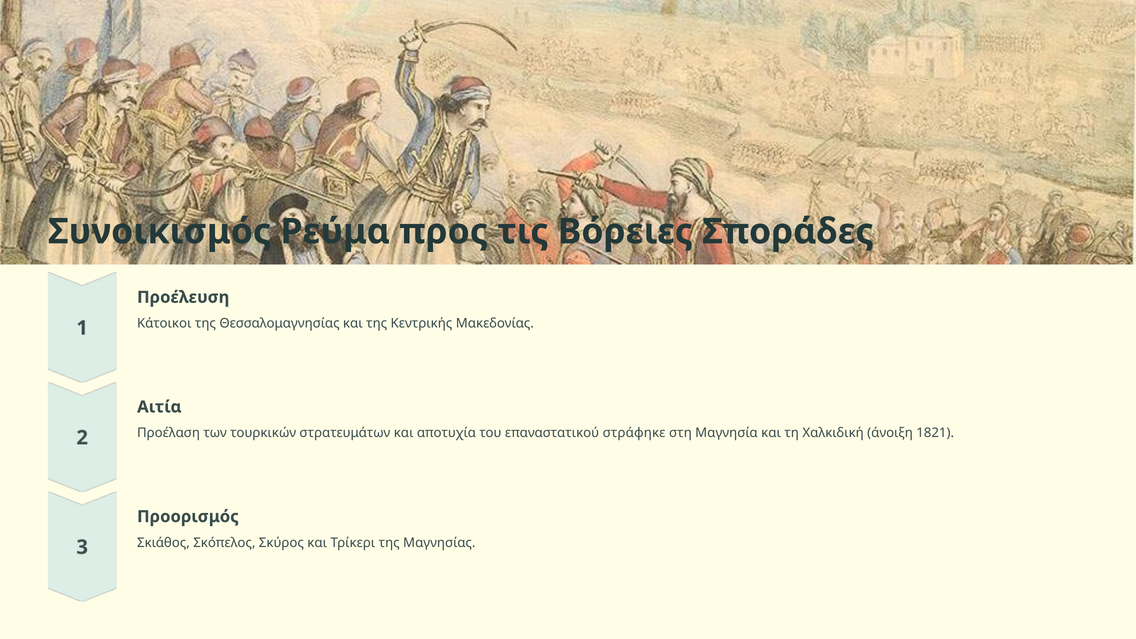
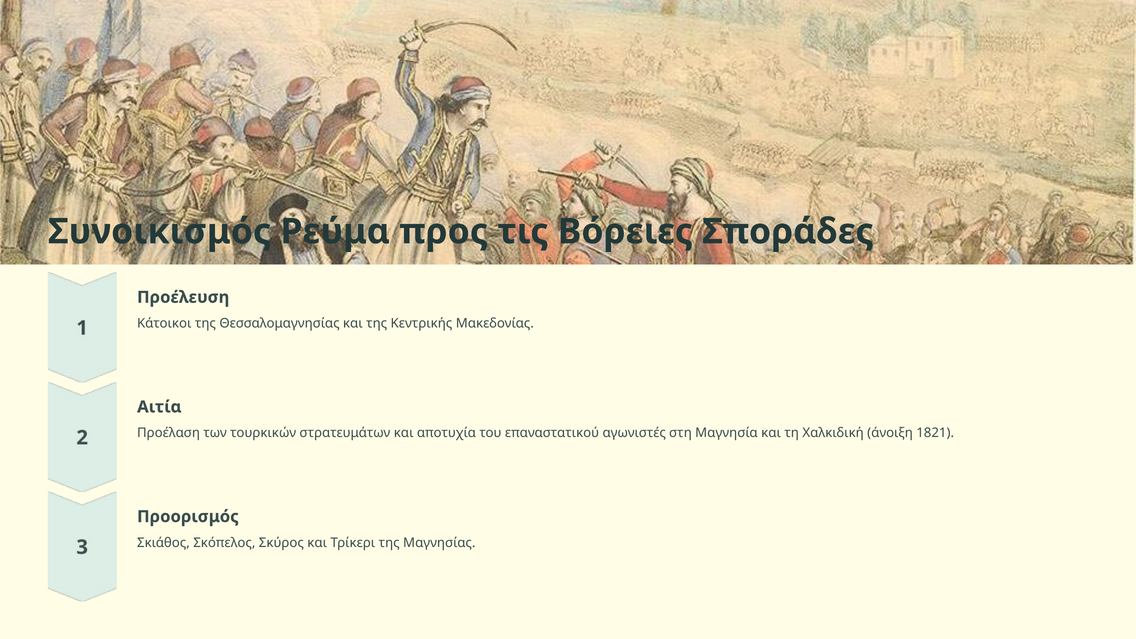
στράφηκε: στράφηκε -> αγωνιστές
